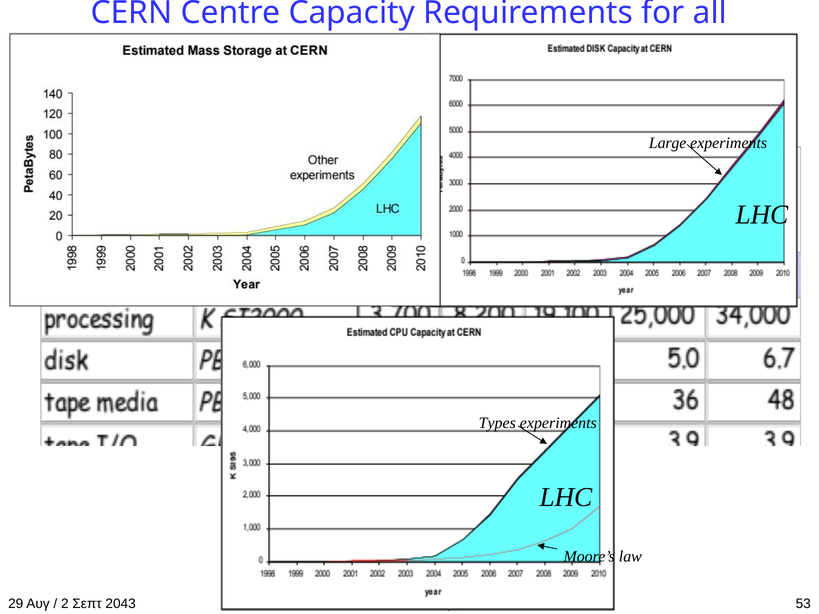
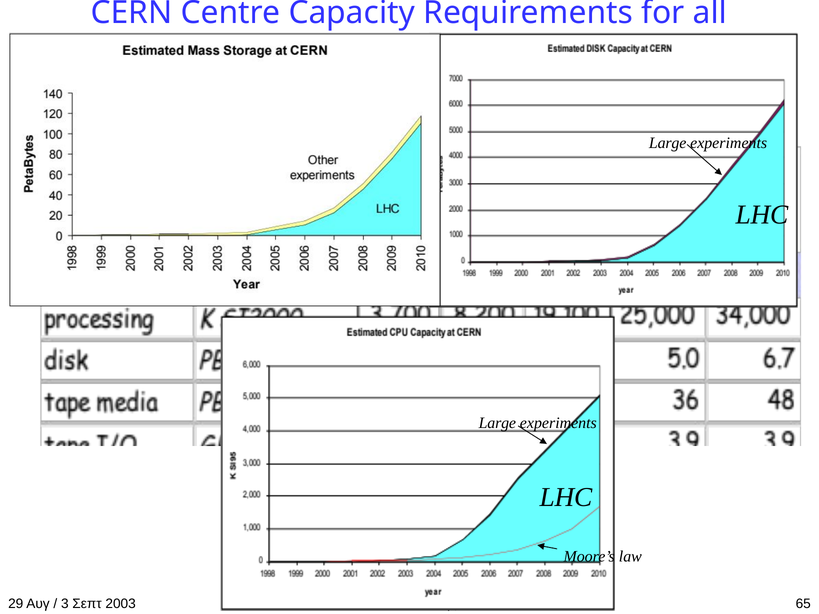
Types at (497, 423): Types -> Large
2: 2 -> 3
Σεπτ 2043: 2043 -> 2003
53: 53 -> 65
